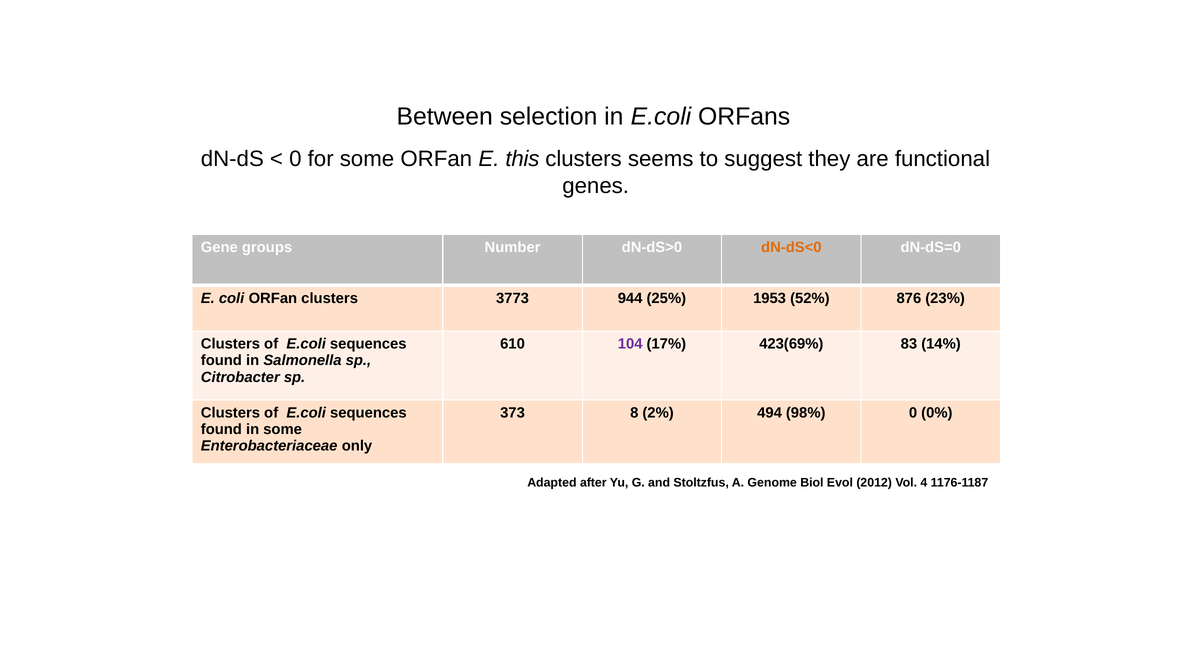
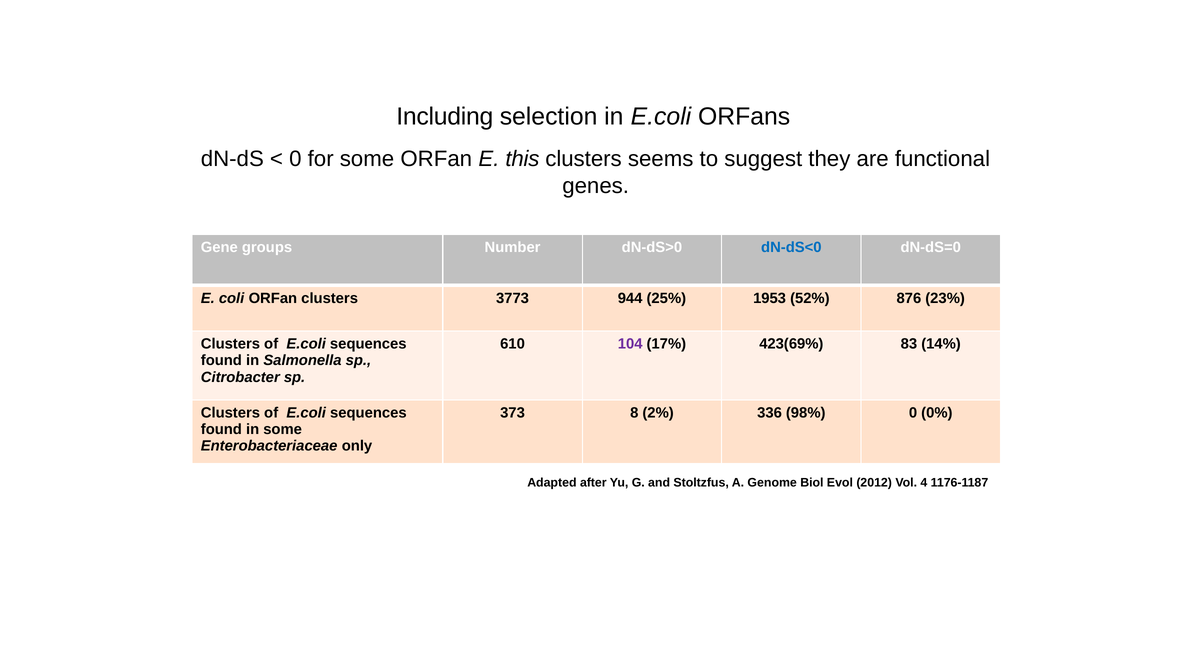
Between: Between -> Including
dN-dS<0 colour: orange -> blue
494: 494 -> 336
